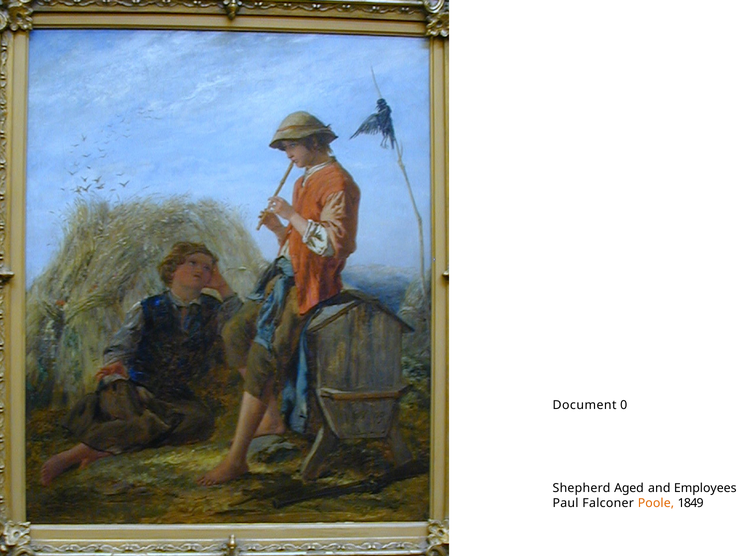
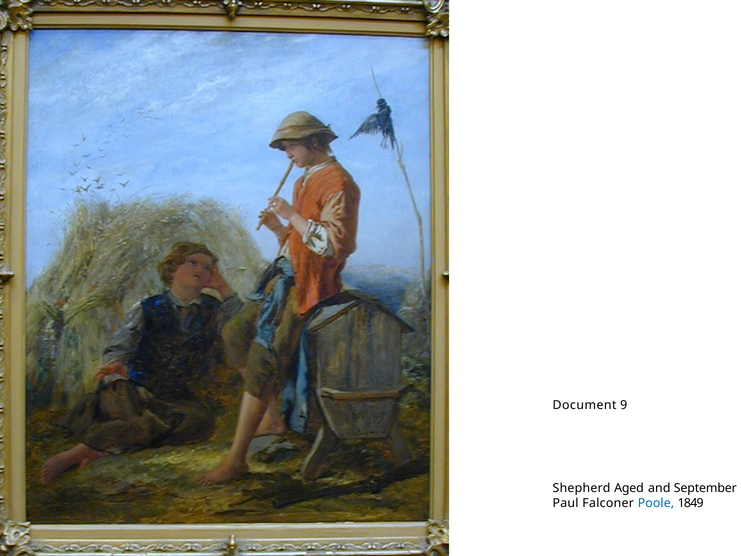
0: 0 -> 9
Employees: Employees -> September
Poole colour: orange -> blue
